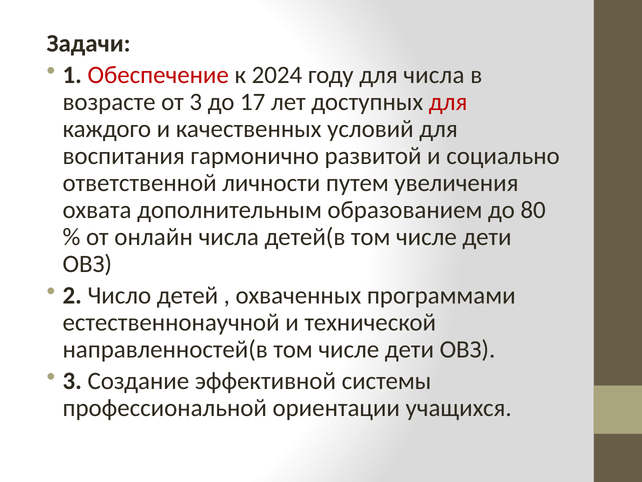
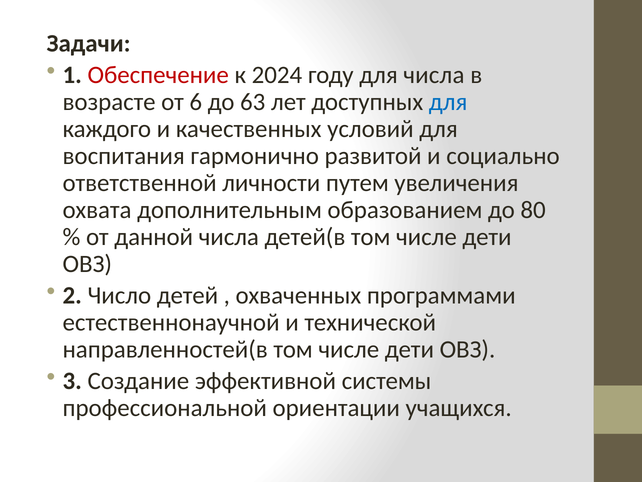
от 3: 3 -> 6
17: 17 -> 63
для at (448, 102) colour: red -> blue
онлайн: онлайн -> данной
